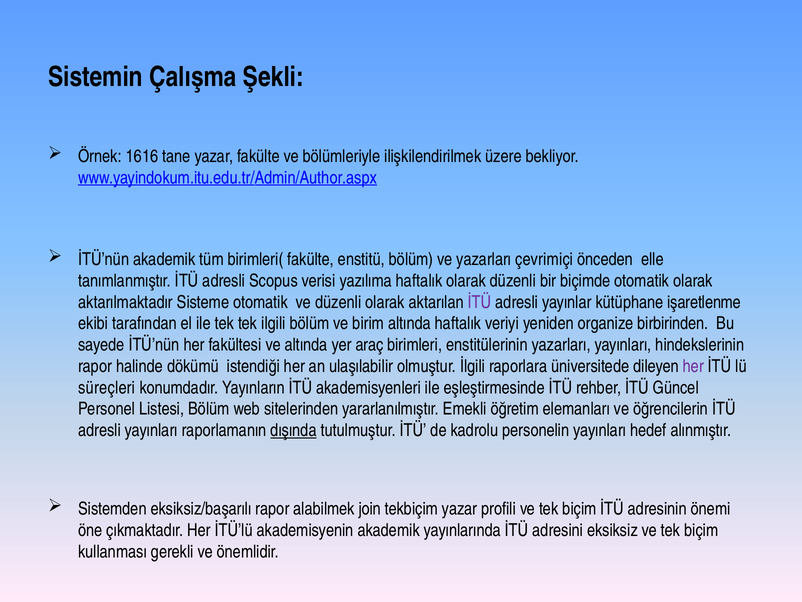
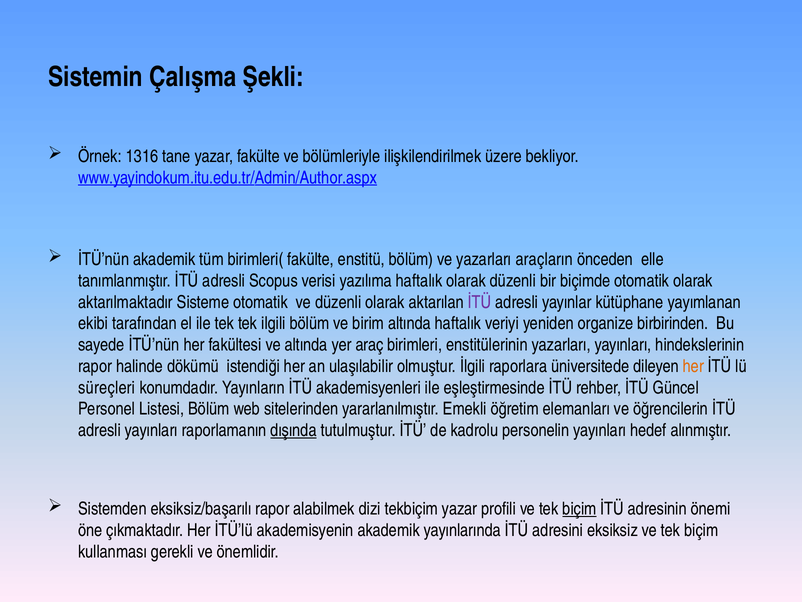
1616: 1616 -> 1316
çevrimiçi: çevrimiçi -> araçların
işaretlenme: işaretlenme -> yayımlanan
her at (693, 366) colour: purple -> orange
join: join -> dizi
biçim at (579, 509) underline: none -> present
